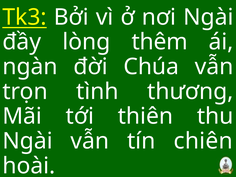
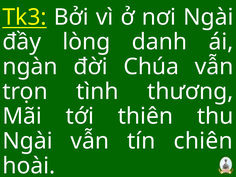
thêm: thêm -> danh
